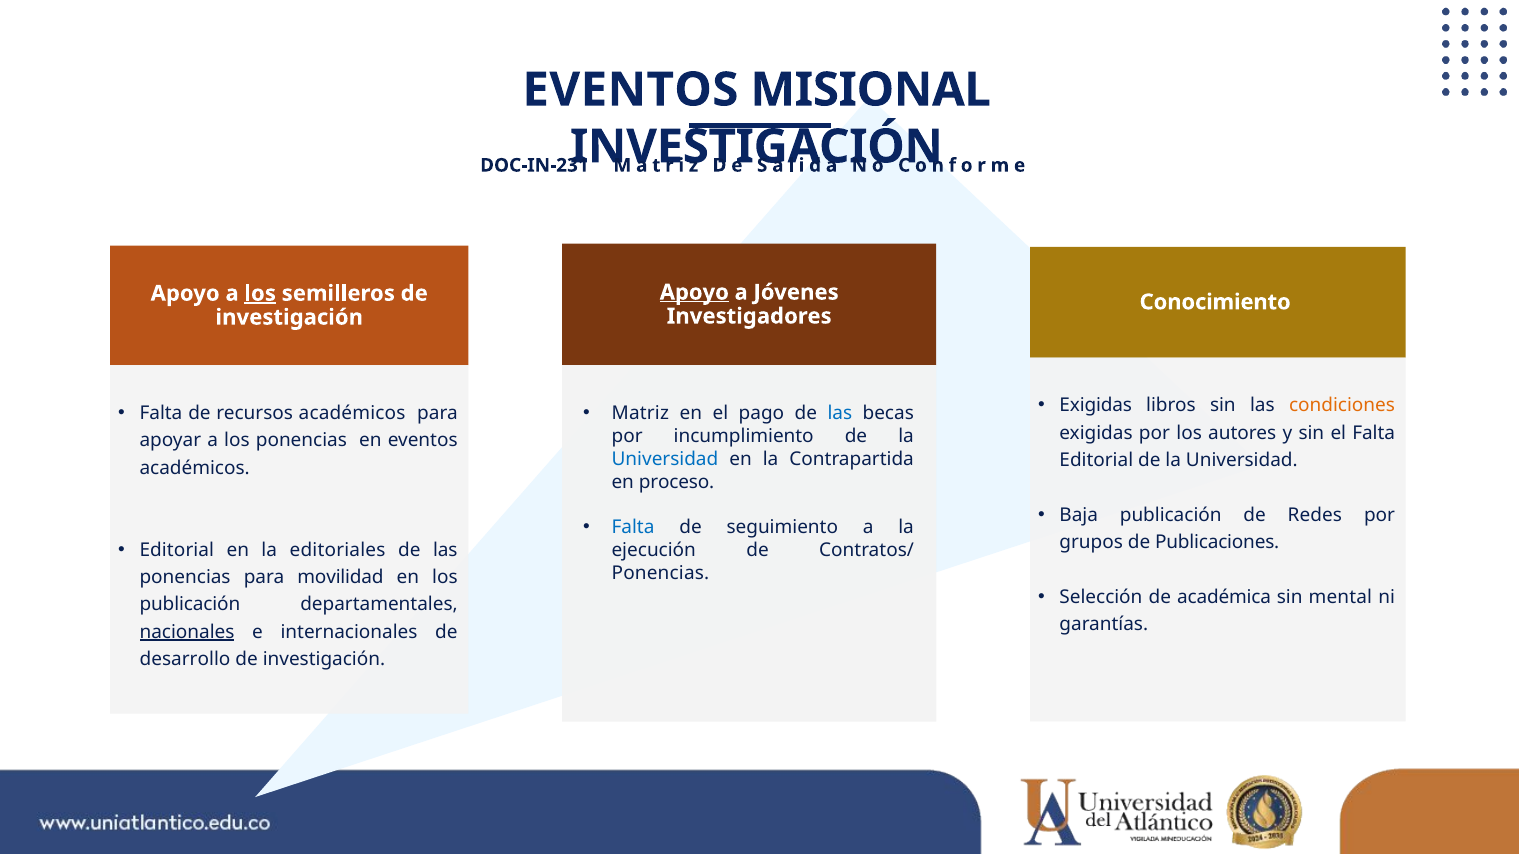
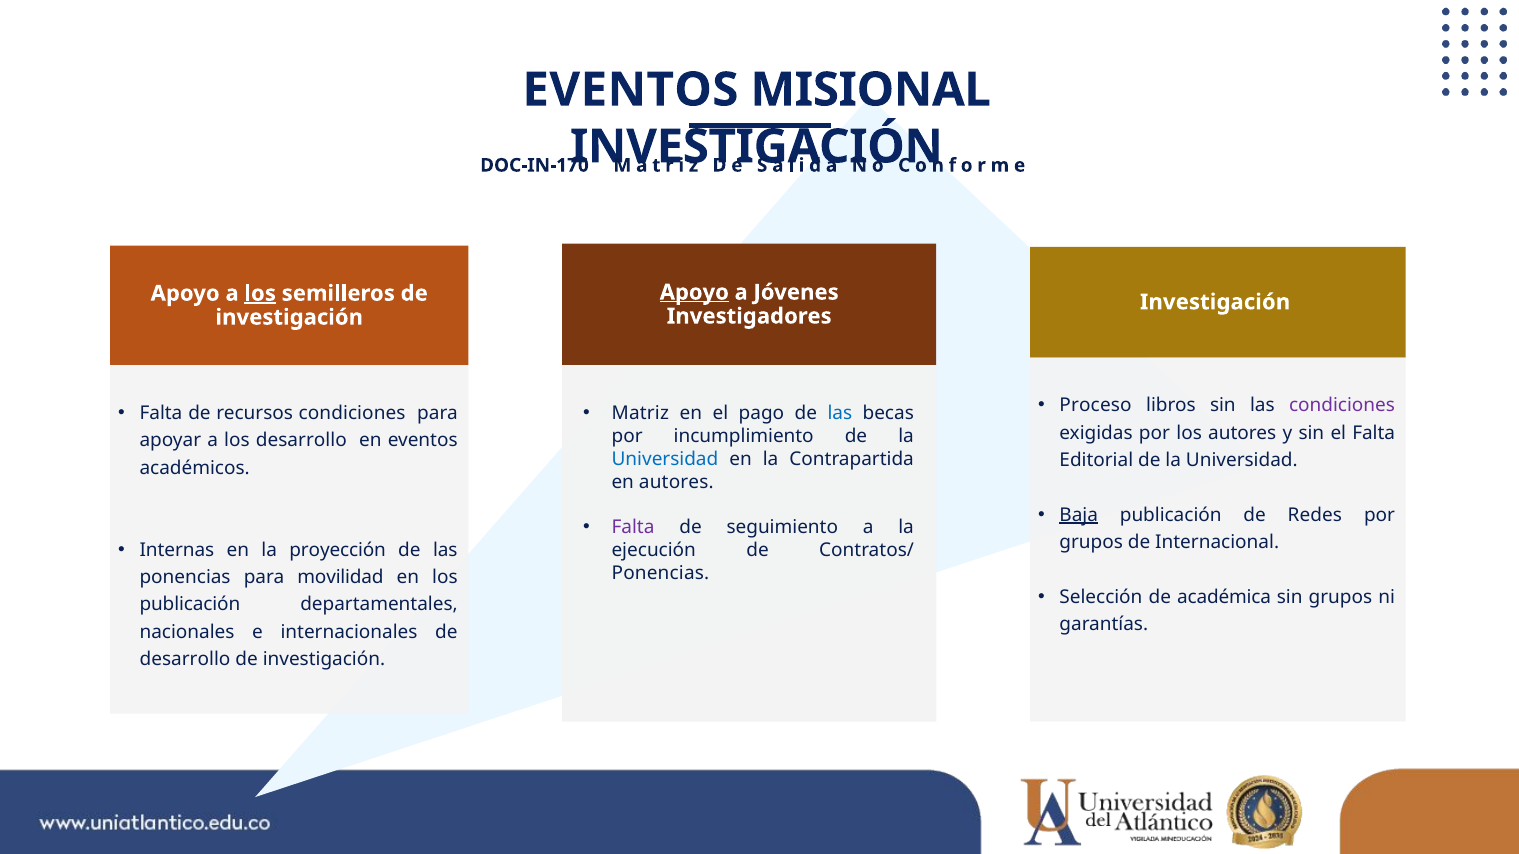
DOC-IN-231: DOC-IN-231 -> DOC-IN-170
Conocimiento at (1215, 302): Conocimiento -> Investigación
Exigidas at (1096, 406): Exigidas -> Proceso
condiciones at (1342, 406) colour: orange -> purple
recursos académicos: académicos -> condiciones
los ponencias: ponencias -> desarrollo
en proceso: proceso -> autores
Baja underline: none -> present
Falta at (633, 528) colour: blue -> purple
Publicaciones: Publicaciones -> Internacional
Editorial at (177, 550): Editorial -> Internas
editoriales: editoriales -> proyección
sin mental: mental -> grupos
nacionales underline: present -> none
